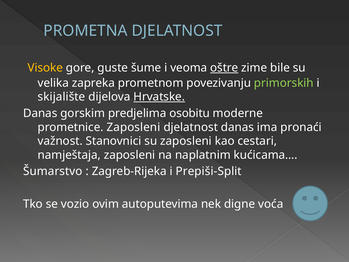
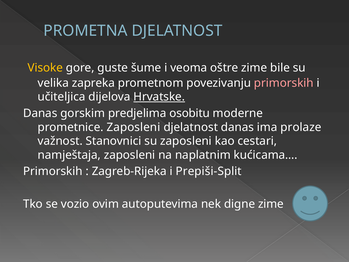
oštre underline: present -> none
primorskih at (284, 83) colour: light green -> pink
skijalište: skijalište -> učiteljica
pronaći: pronaći -> prolaze
Šumarstvo at (53, 171): Šumarstvo -> Primorskih
digne voća: voća -> zime
